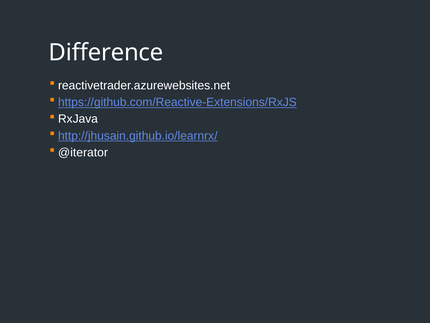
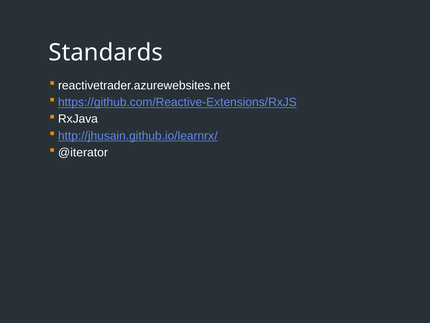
Difference: Difference -> Standards
